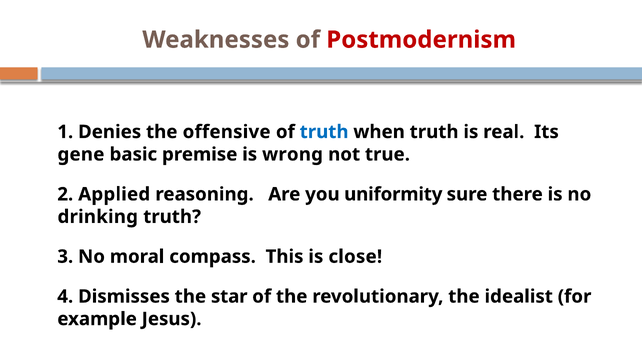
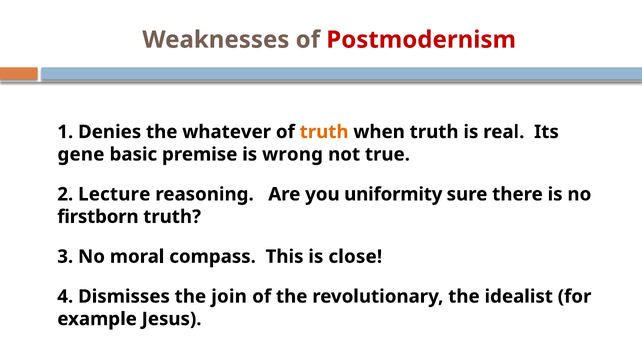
offensive: offensive -> whatever
truth at (324, 132) colour: blue -> orange
Applied: Applied -> Lecture
drinking: drinking -> firstborn
star: star -> join
